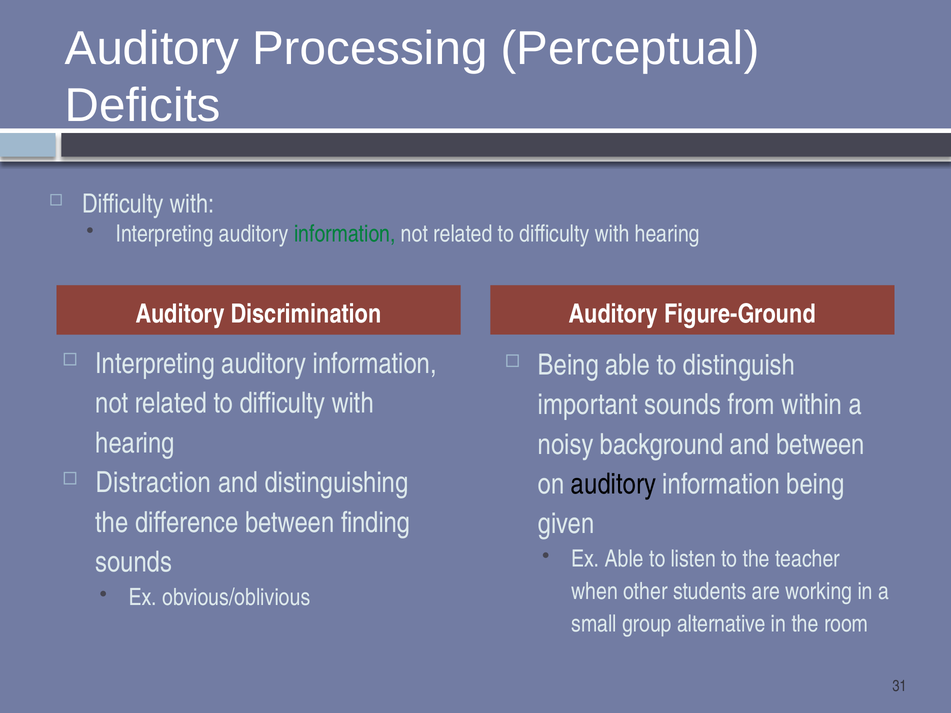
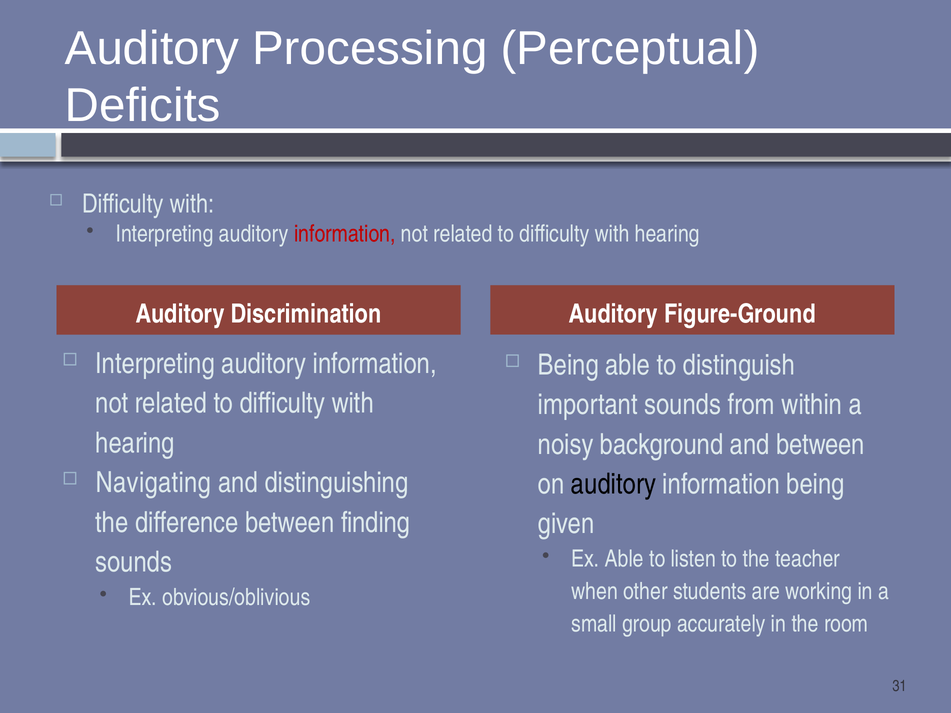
information at (345, 234) colour: green -> red
Distraction: Distraction -> Navigating
alternative: alternative -> accurately
